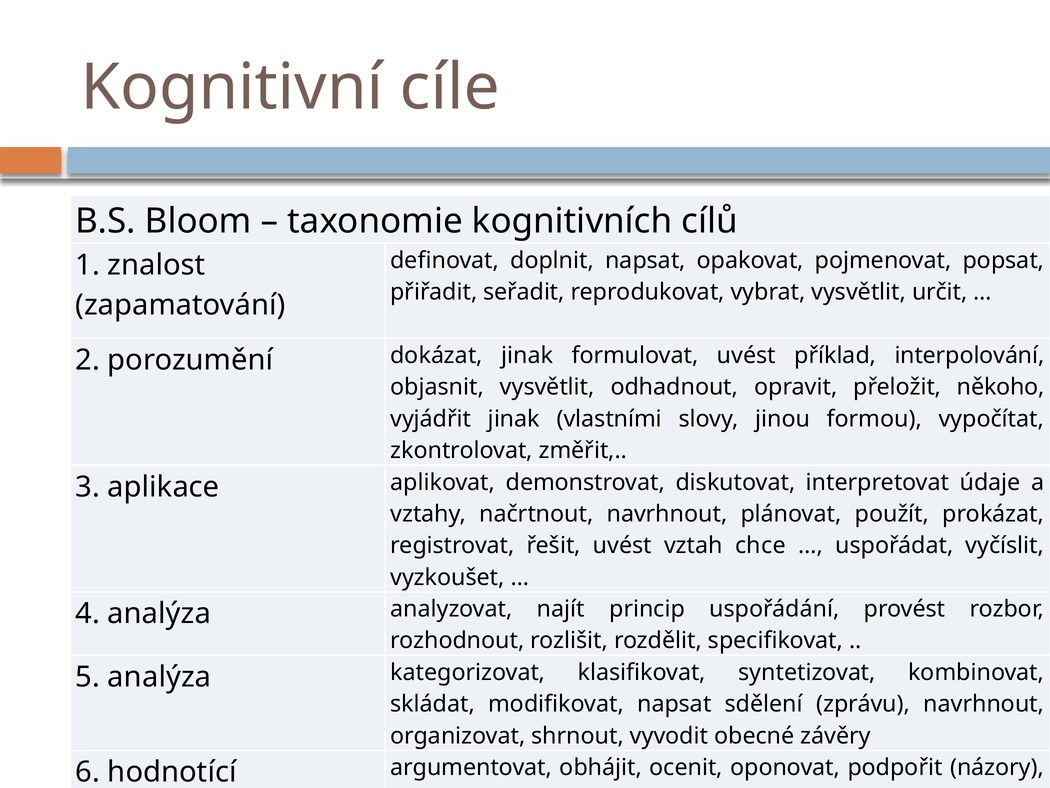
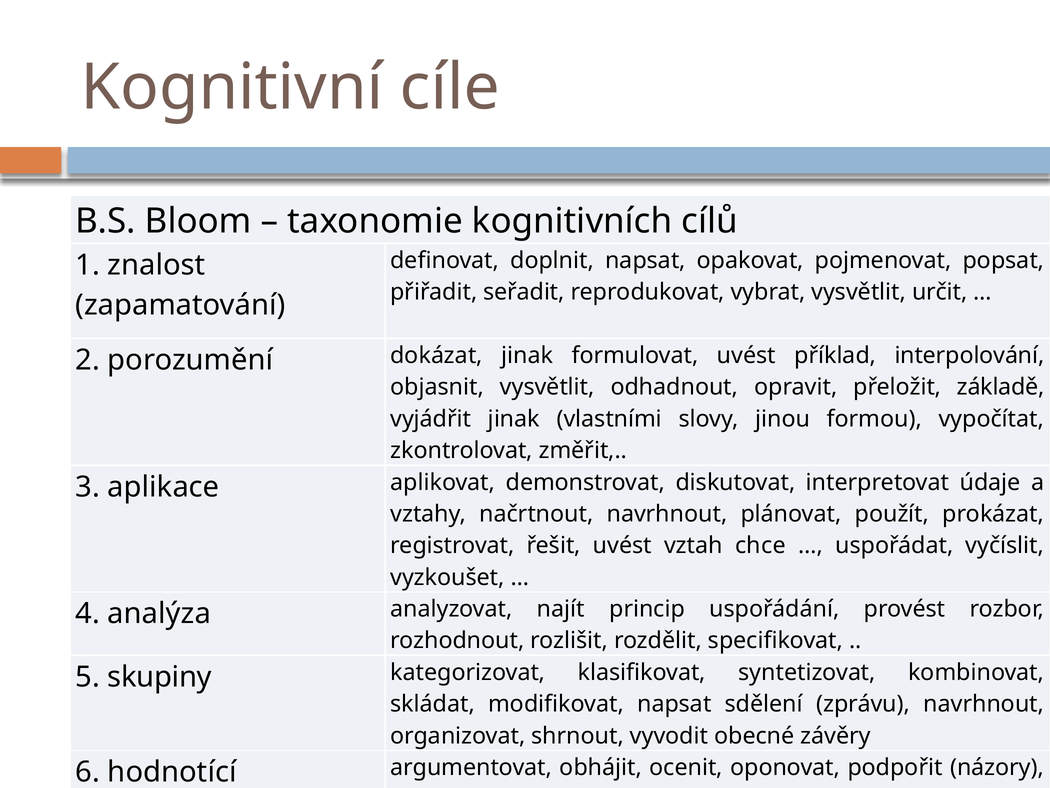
někoho: někoho -> základě
5 analýza: analýza -> skupiny
